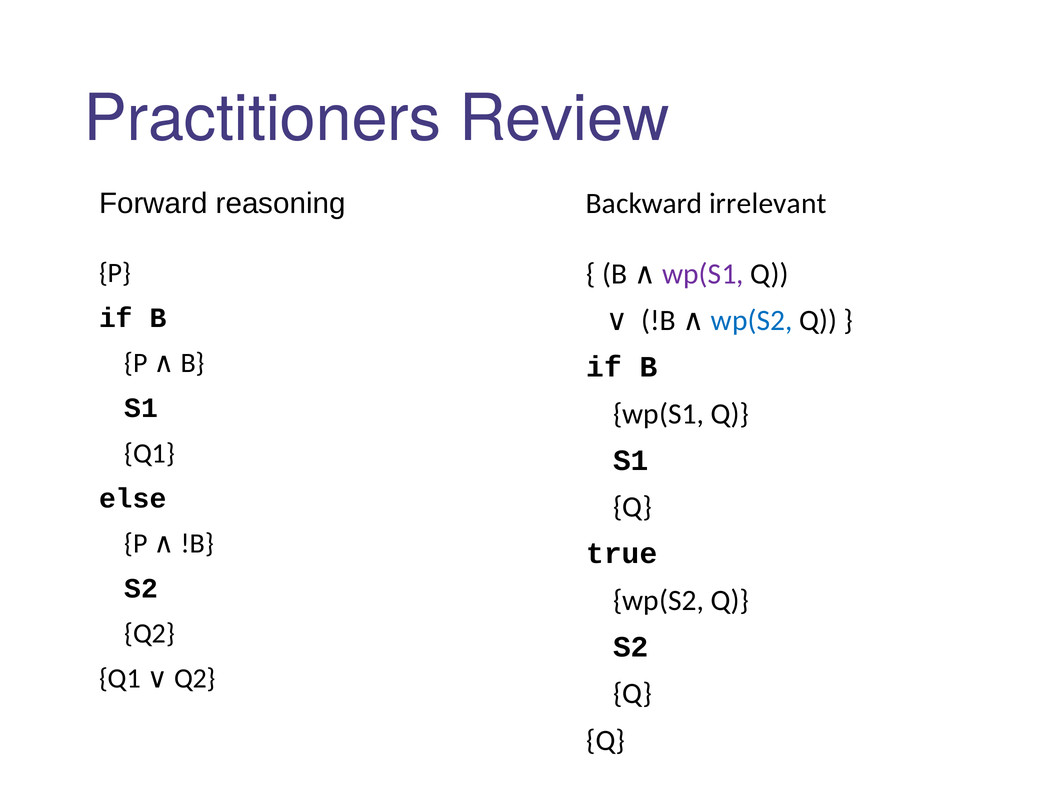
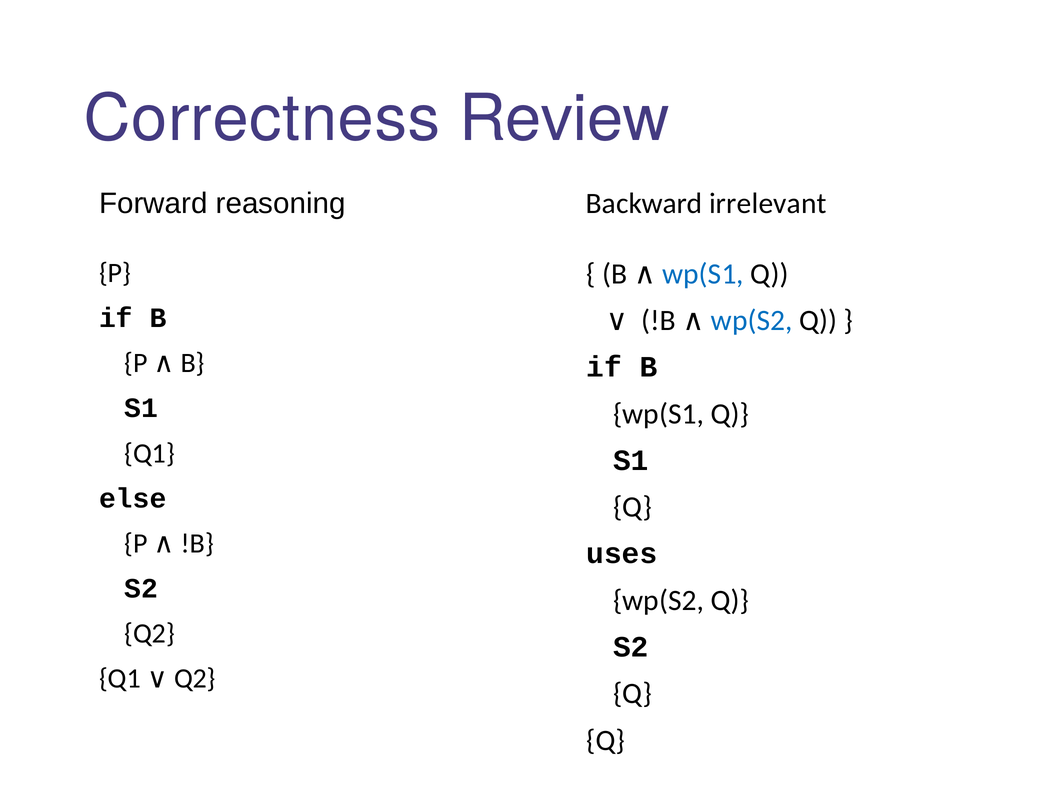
Practitioners: Practitioners -> Correctness
wp(S1 at (703, 274) colour: purple -> blue
true: true -> uses
